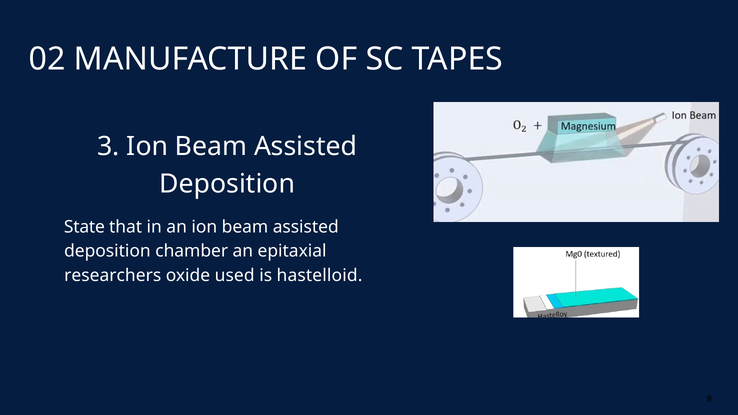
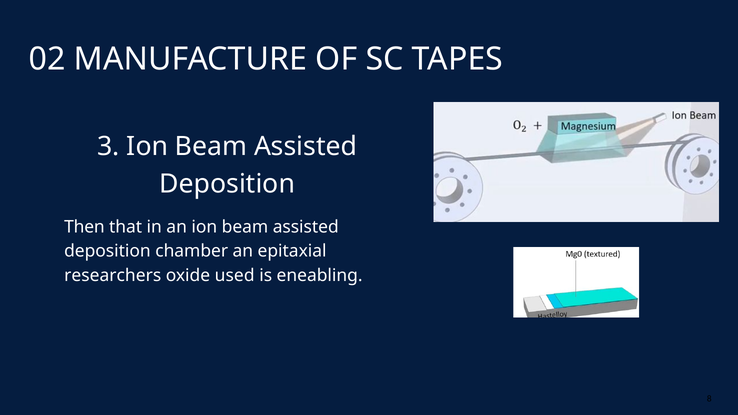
State: State -> Then
hastelloid: hastelloid -> eneabling
